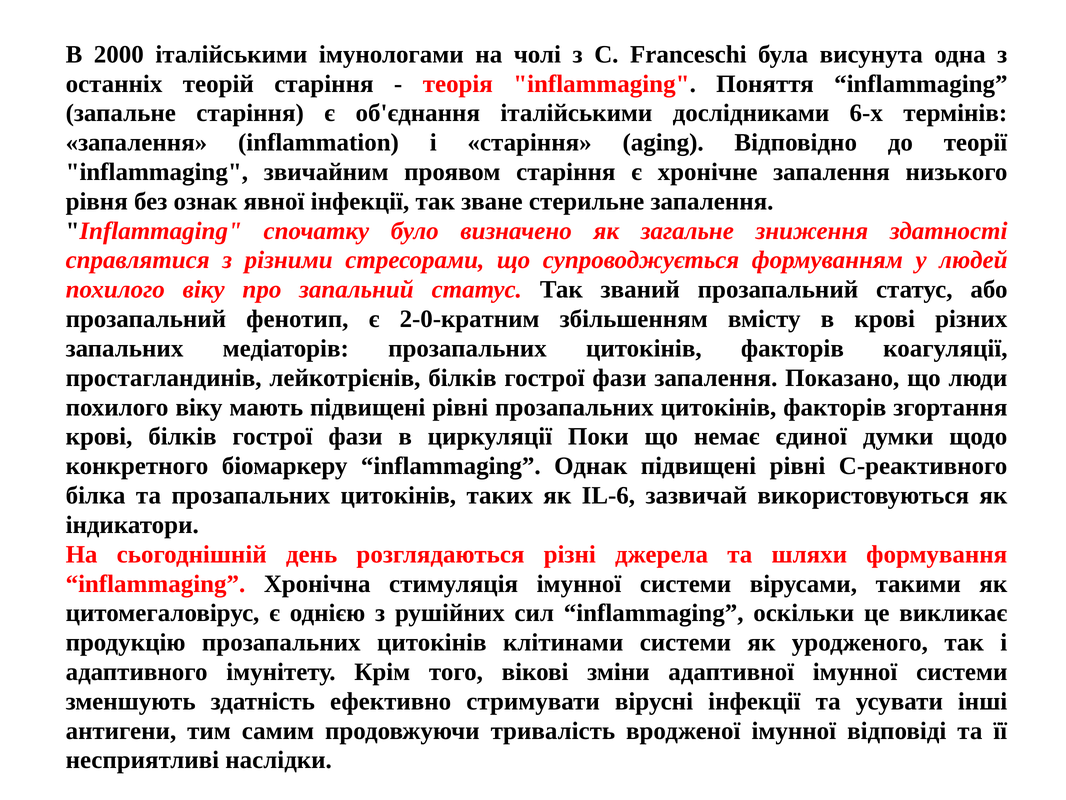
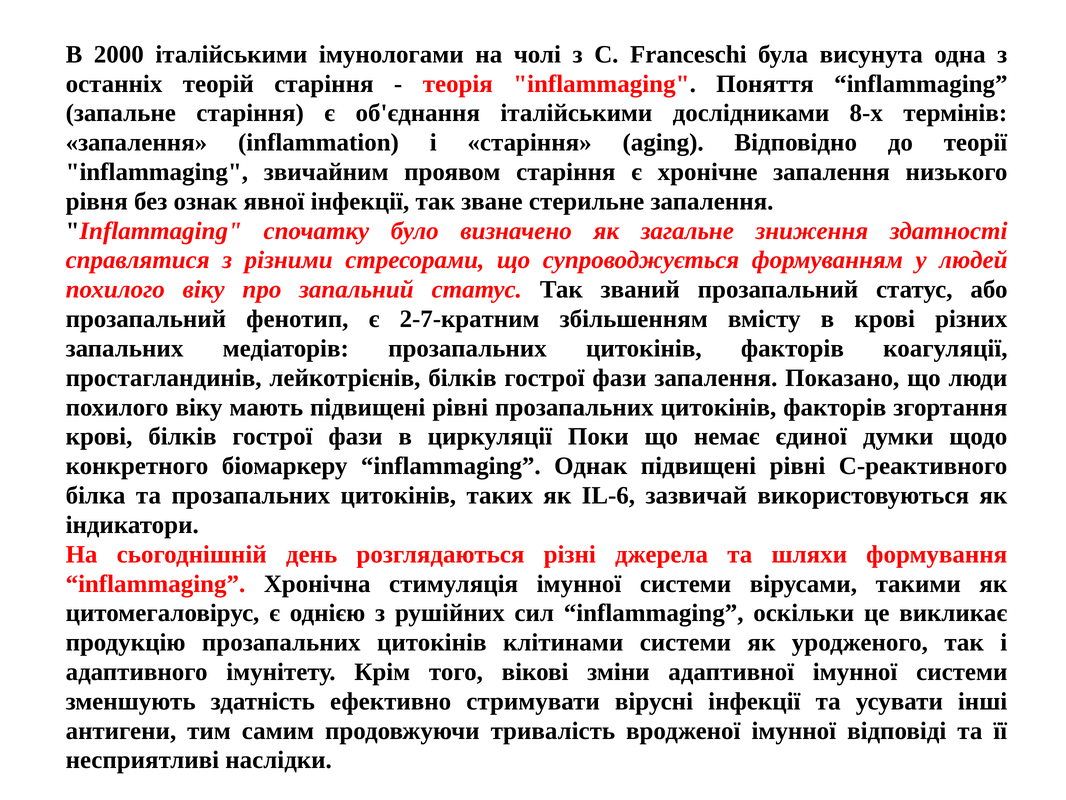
6-х: 6-х -> 8-х
2-0-кратним: 2-0-кратним -> 2-7-кратним
